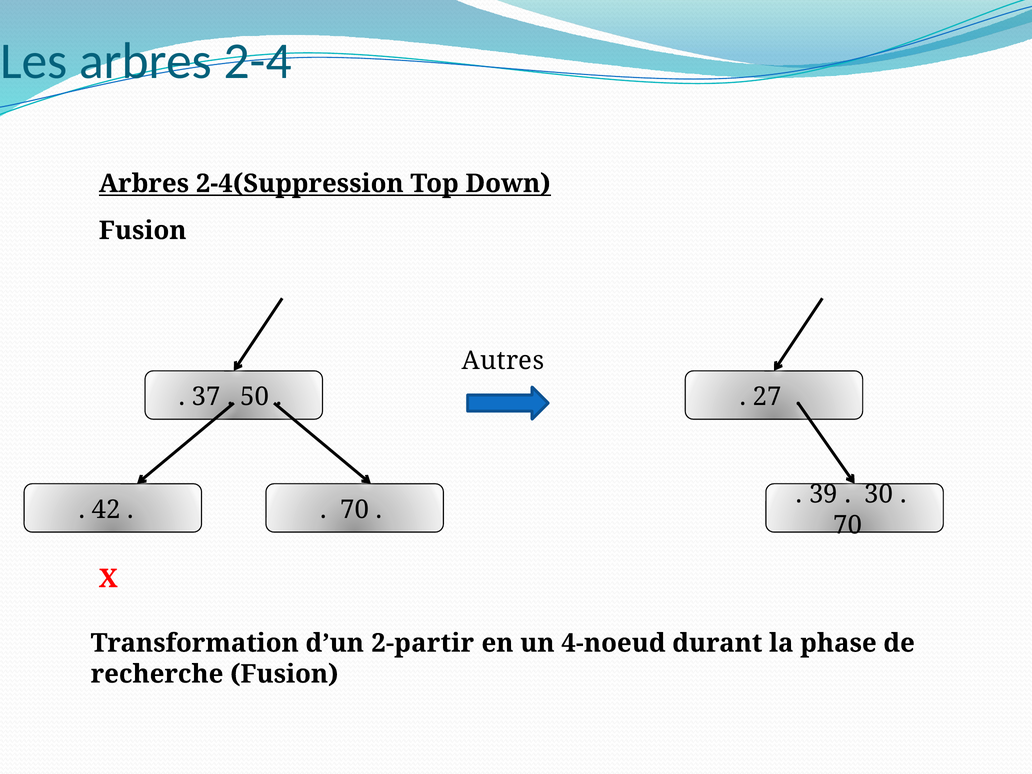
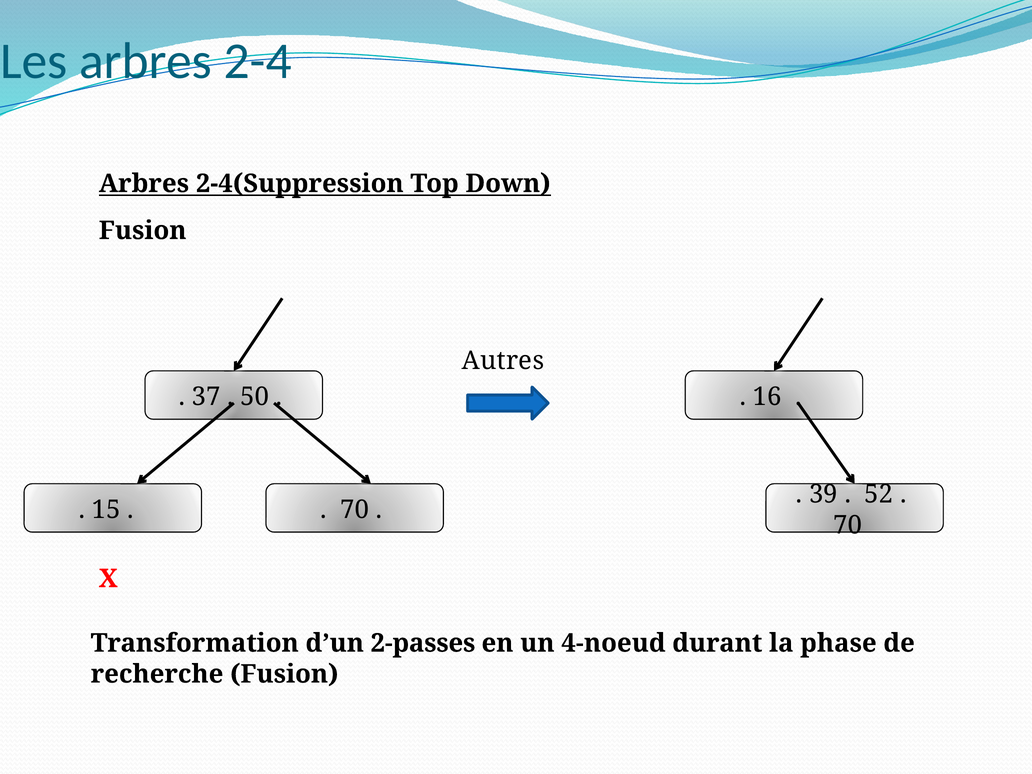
27: 27 -> 16
30: 30 -> 52
42: 42 -> 15
2-partir: 2-partir -> 2-passes
